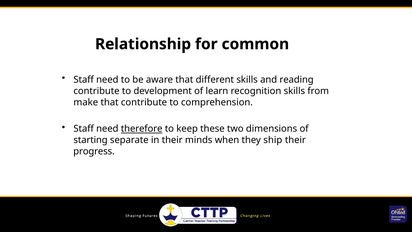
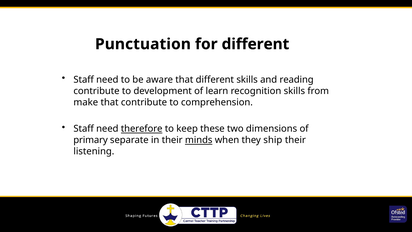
Relationship: Relationship -> Punctuation
for common: common -> different
starting: starting -> primary
minds underline: none -> present
progress: progress -> listening
